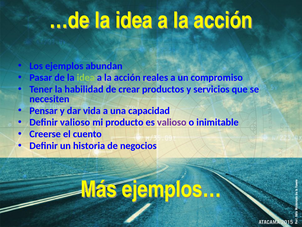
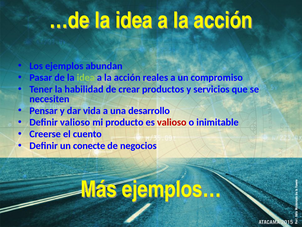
capacidad: capacidad -> desarrollo
valioso at (172, 122) colour: purple -> red
historia: historia -> conecte
